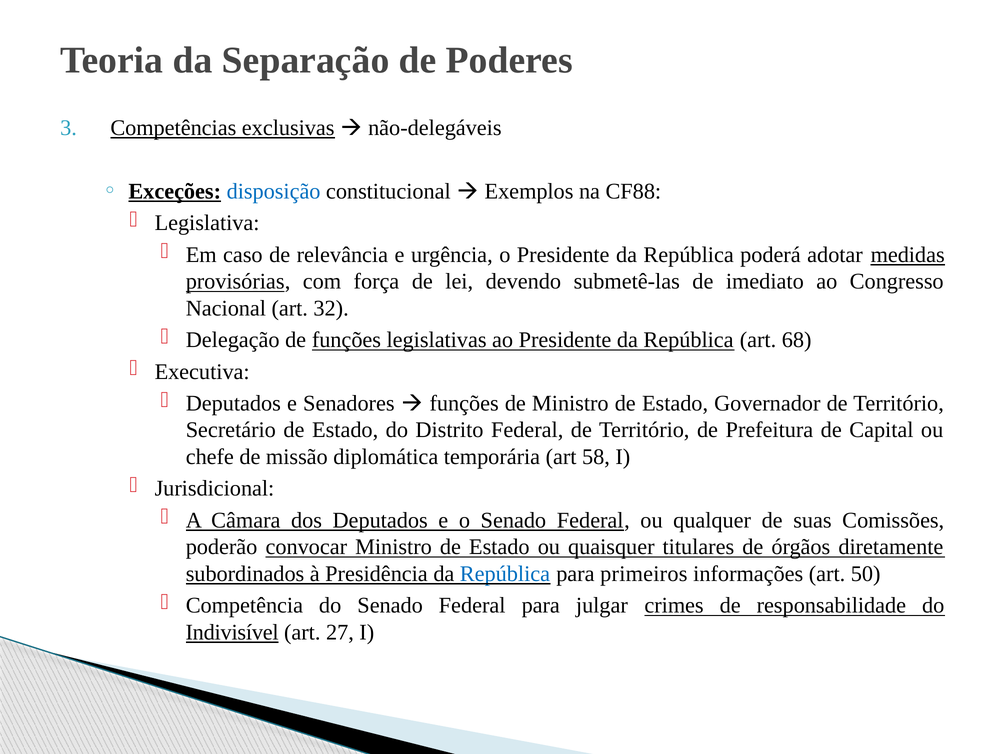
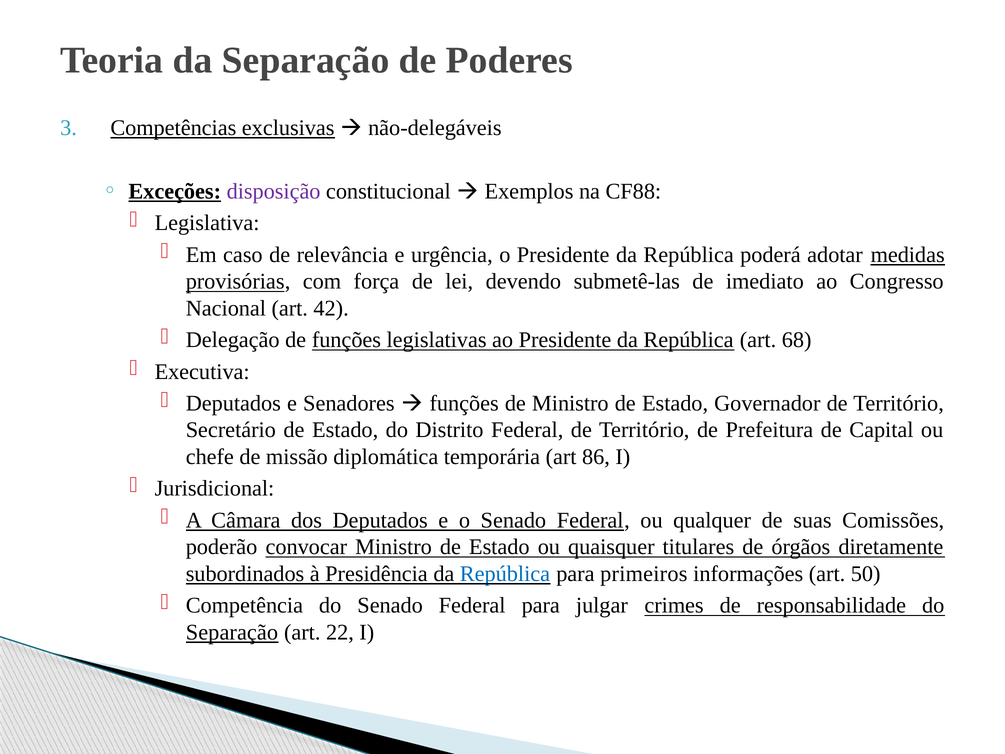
disposição colour: blue -> purple
32: 32 -> 42
58: 58 -> 86
Indivisível at (232, 632): Indivisível -> Separação
27: 27 -> 22
